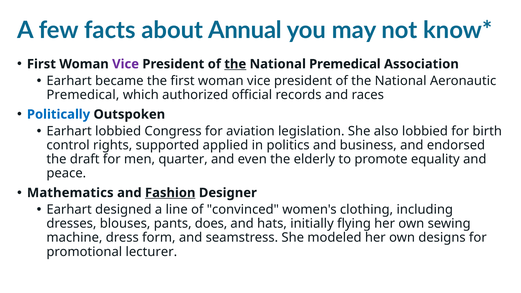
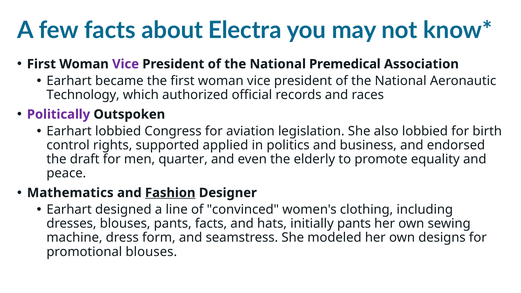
Annual: Annual -> Electra
the at (235, 64) underline: present -> none
Premedical at (83, 95): Premedical -> Technology
Politically colour: blue -> purple
pants does: does -> facts
initially flying: flying -> pants
promotional lecturer: lecturer -> blouses
